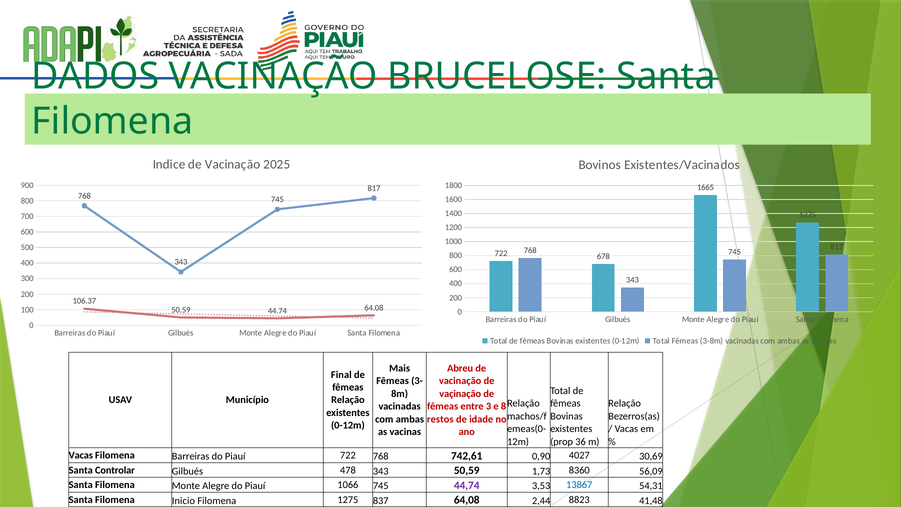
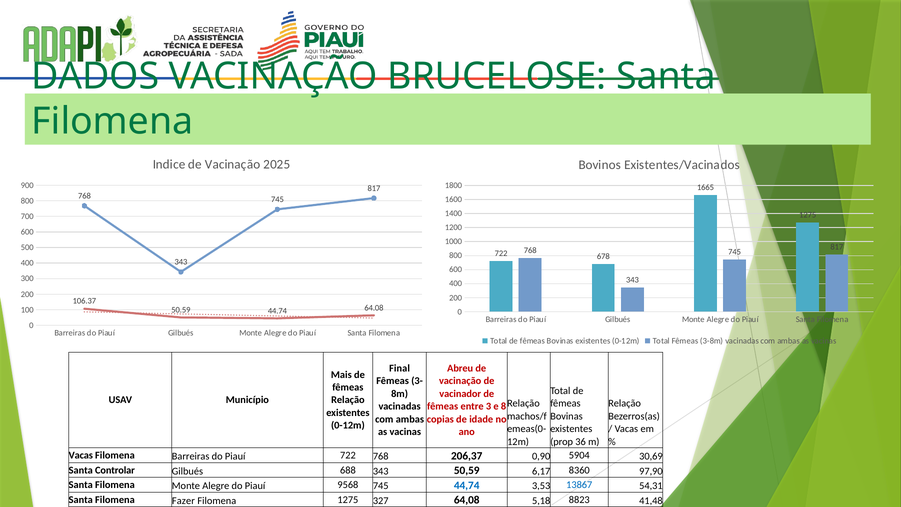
Mais: Mais -> Final
Final: Final -> Mais
vaçinação: vaçinação -> vacinador
restos: restos -> copias
742,61: 742,61 -> 206,37
4027: 4027 -> 5904
478: 478 -> 688
1,73: 1,73 -> 6,17
56,09: 56,09 -> 97,90
1066: 1066 -> 9568
44,74 colour: purple -> blue
Inicio: Inicio -> Fazer
837: 837 -> 327
2,44: 2,44 -> 5,18
